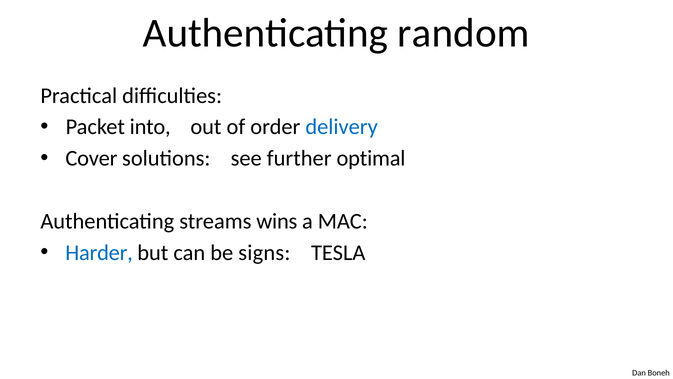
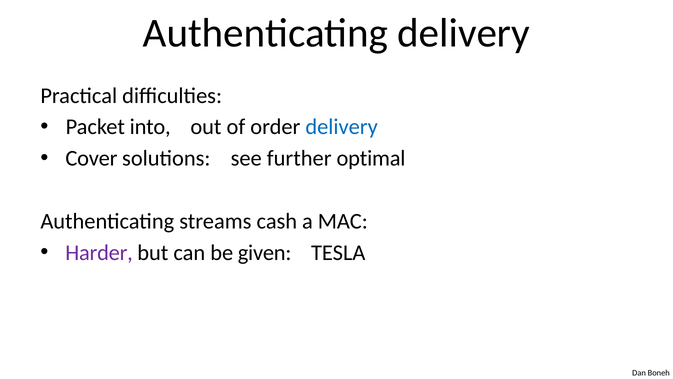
Authenticating random: random -> delivery
wins: wins -> cash
Harder colour: blue -> purple
signs: signs -> given
